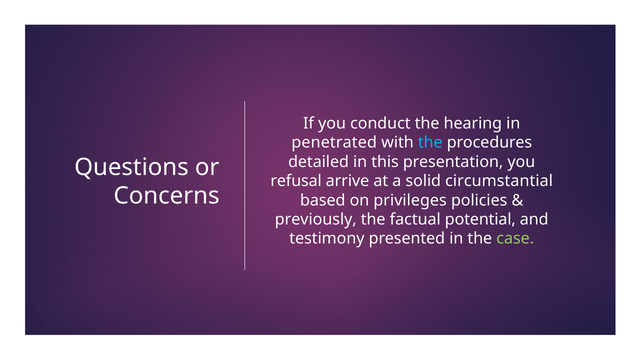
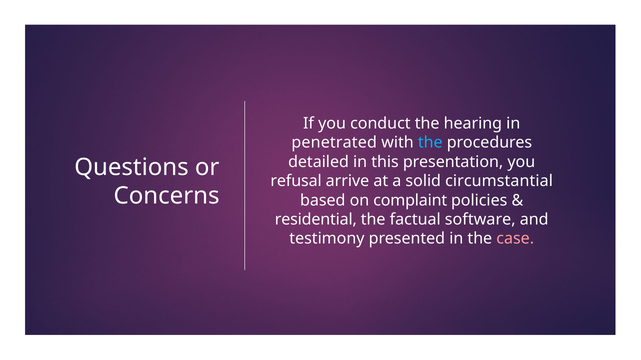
privileges: privileges -> complaint
previously: previously -> residential
potential: potential -> software
case colour: light green -> pink
